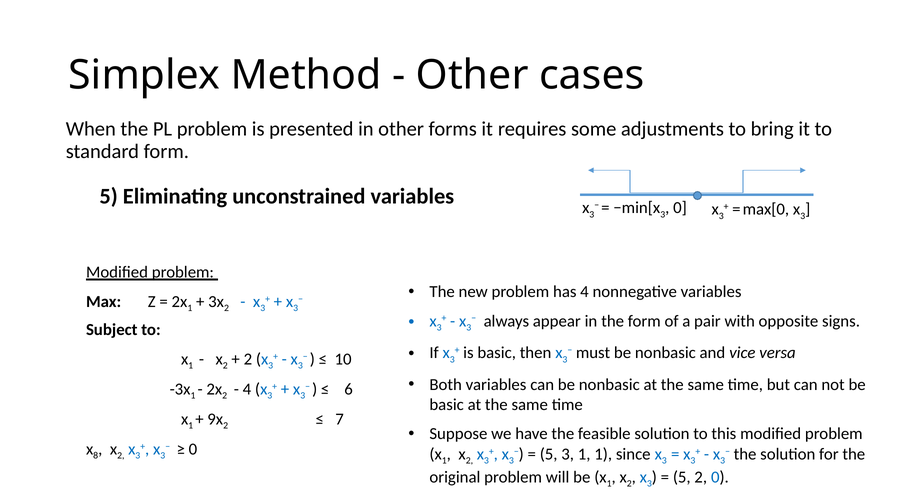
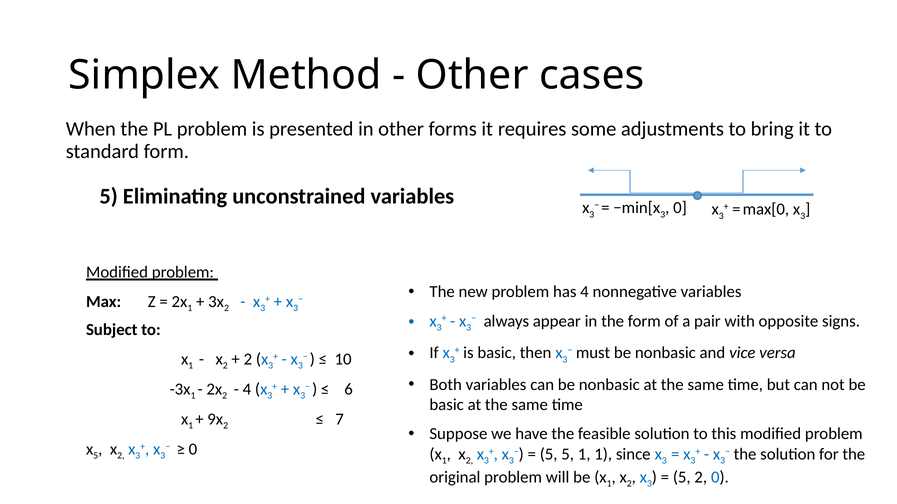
8 at (96, 456): 8 -> 5
5 3: 3 -> 5
